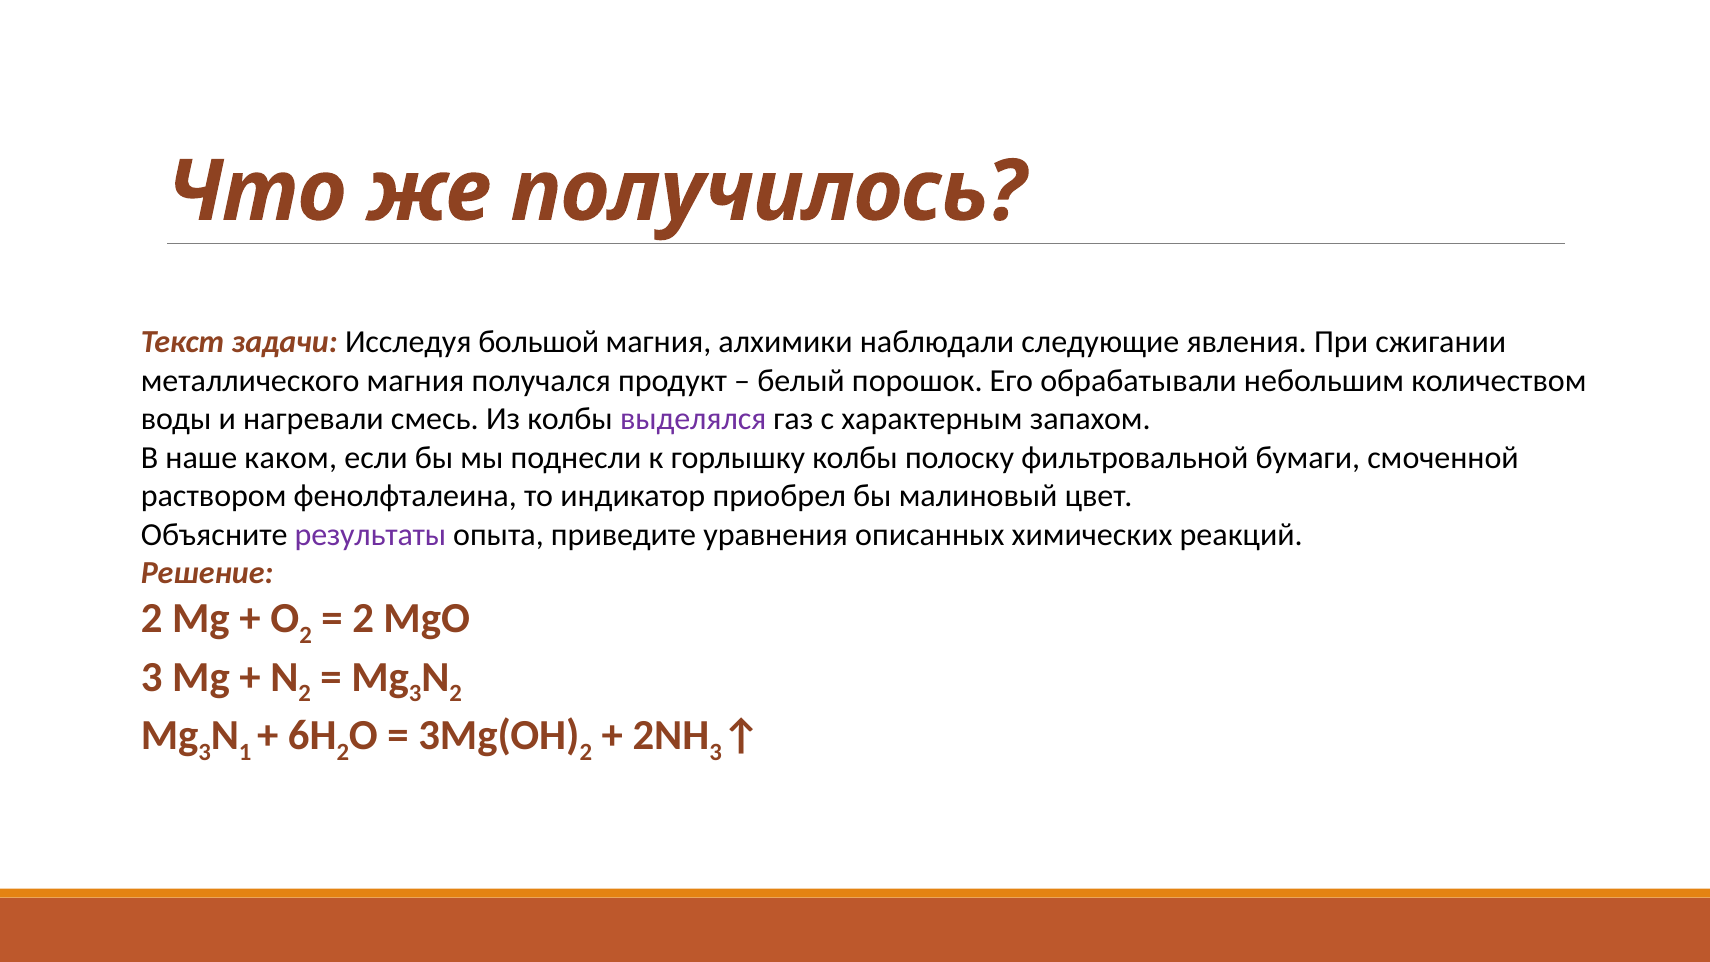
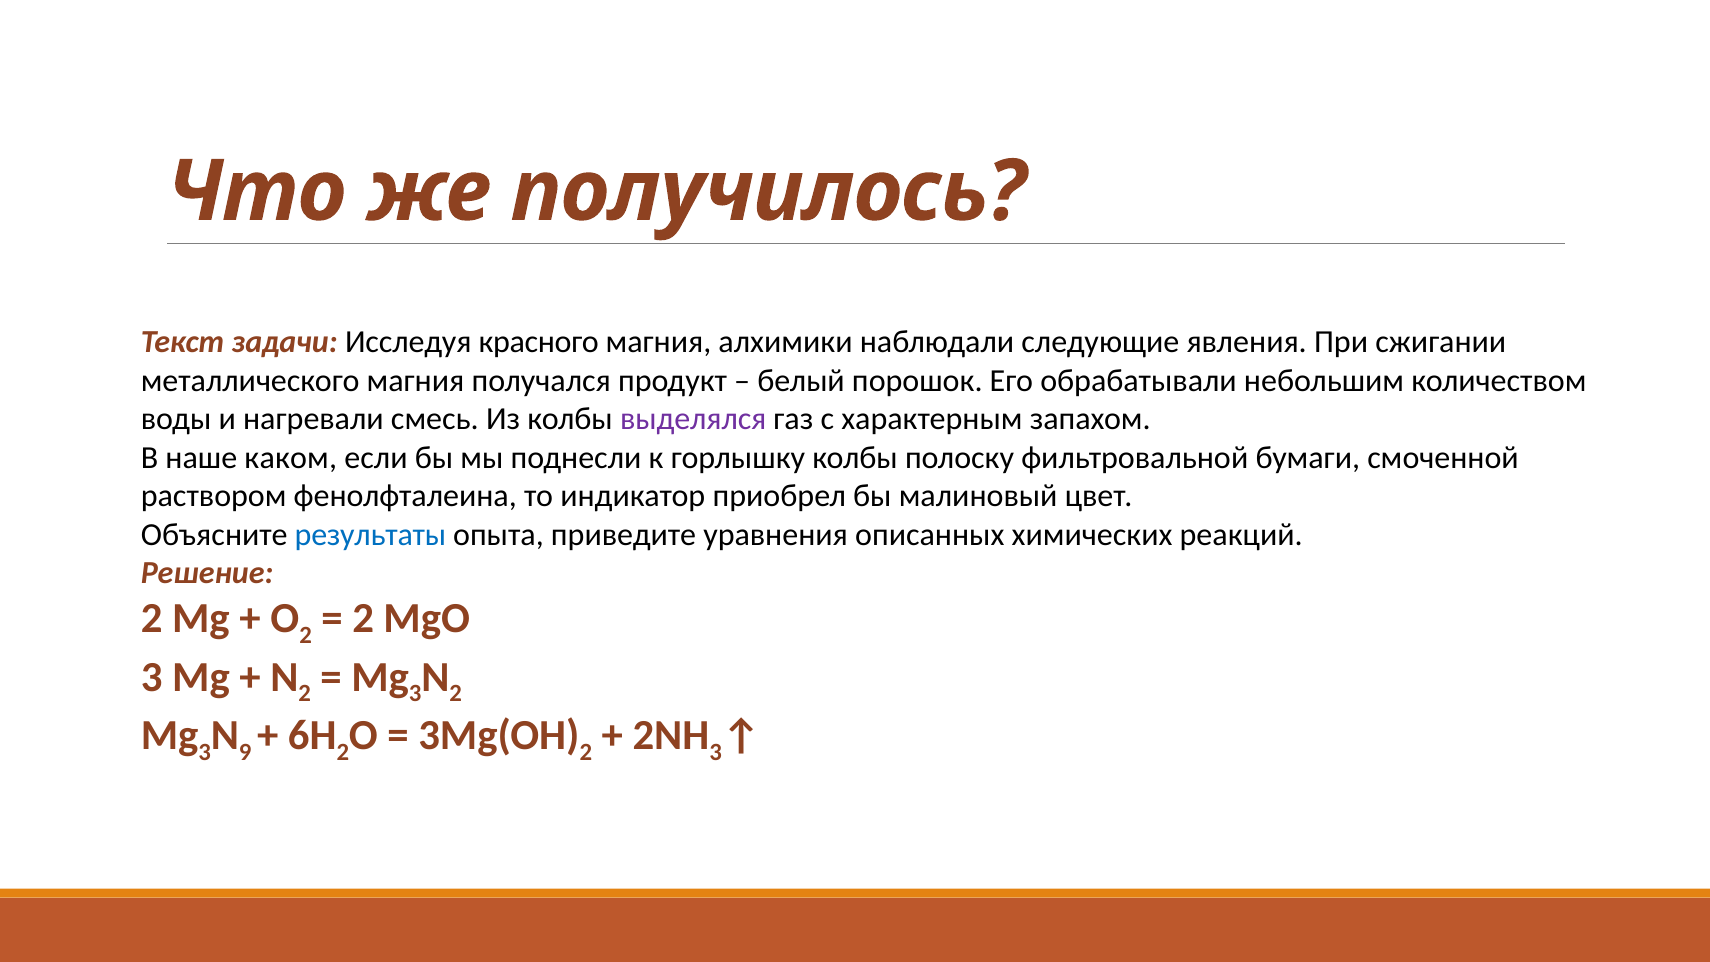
большой: большой -> красного
результаты colour: purple -> blue
1: 1 -> 9
